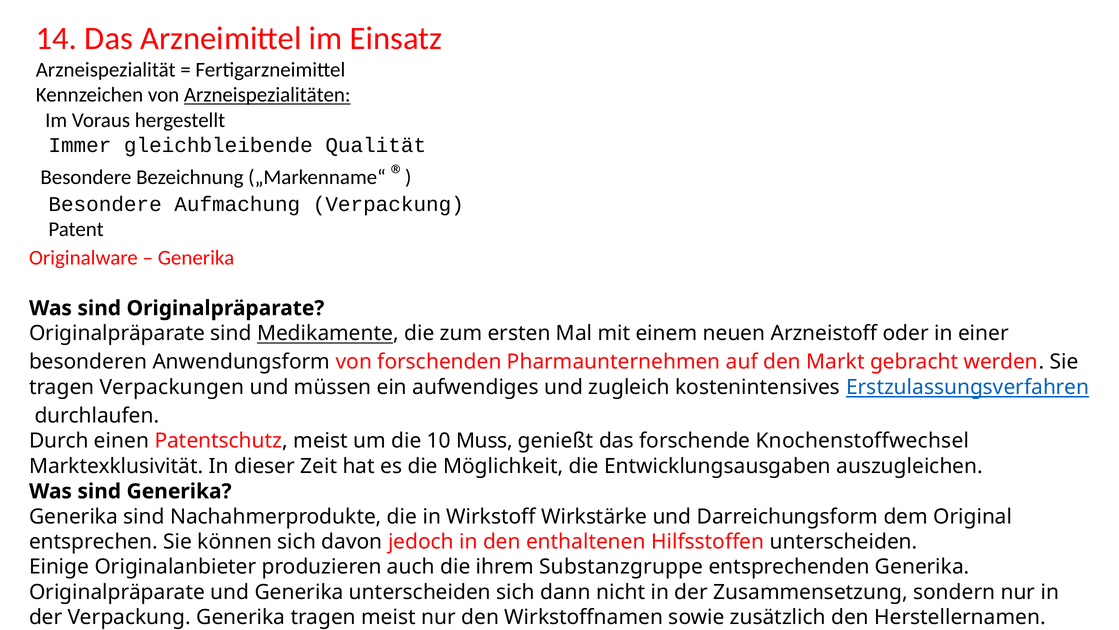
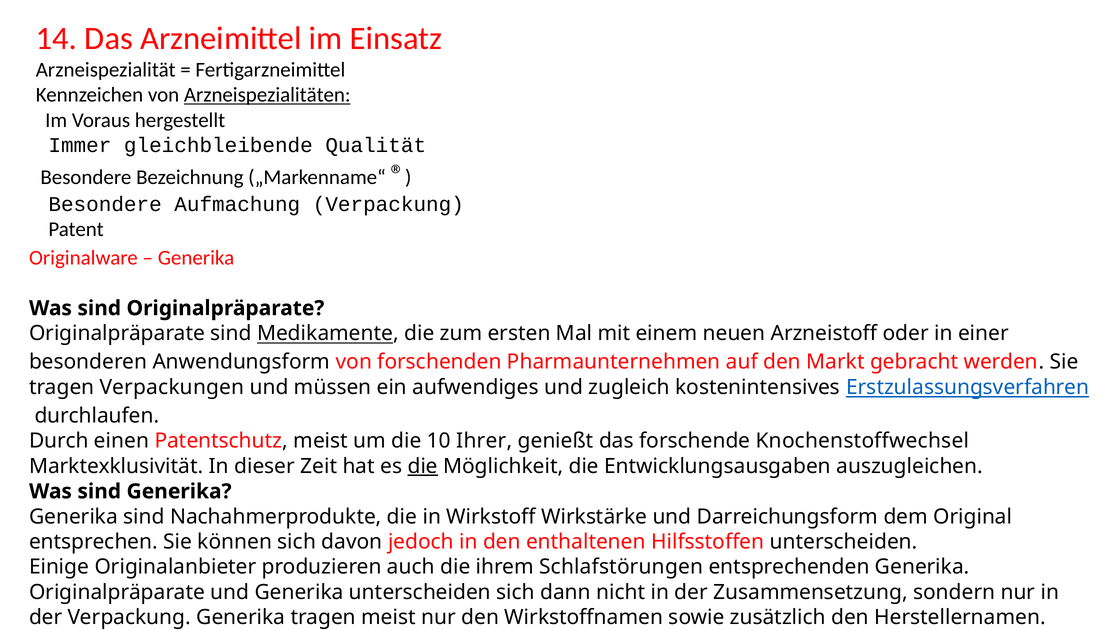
Muss: Muss -> Ihrer
die at (423, 466) underline: none -> present
Substanzgruppe: Substanzgruppe -> Schlafstörungen
